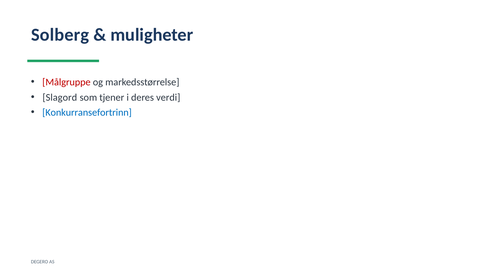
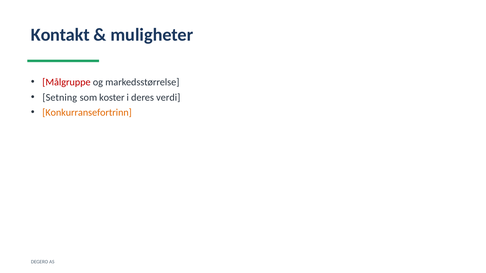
Solberg: Solberg -> Kontakt
Slagord: Slagord -> Setning
tjener: tjener -> koster
Konkurransefortrinn colour: blue -> orange
